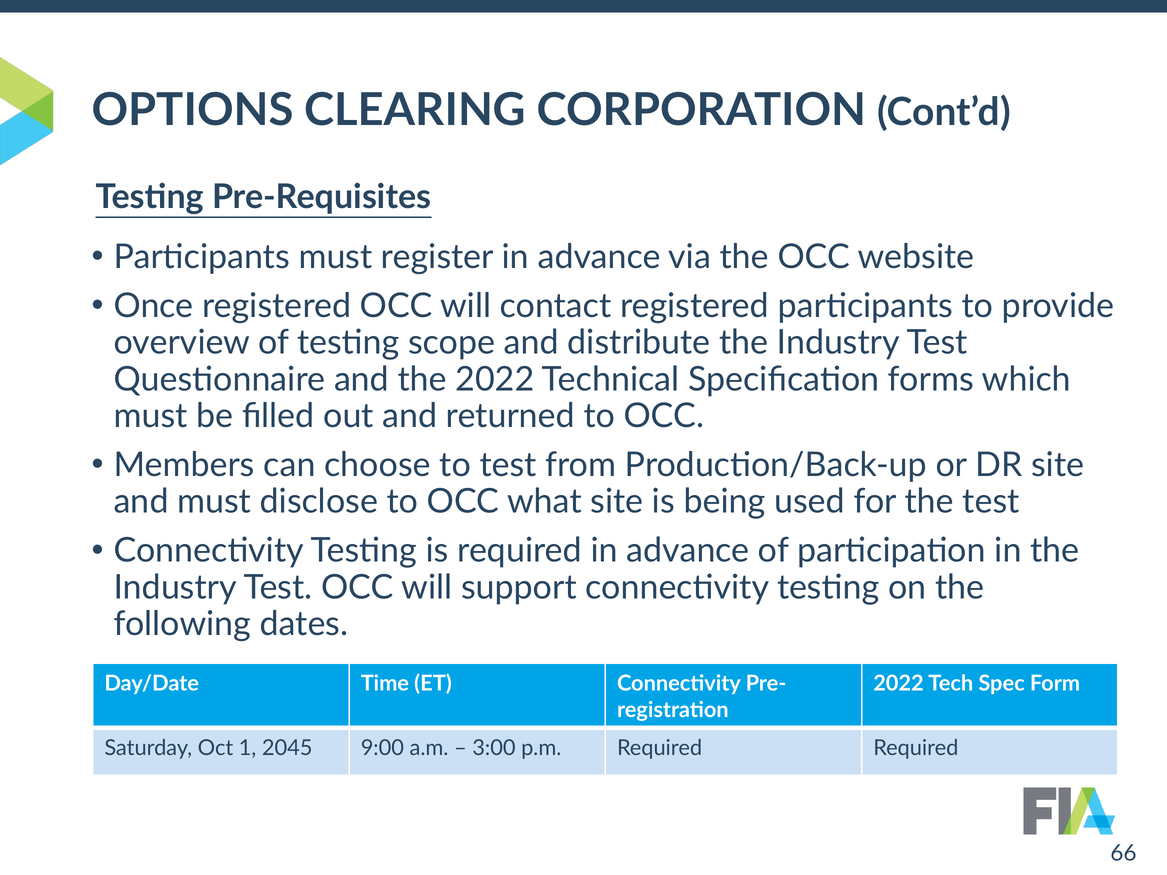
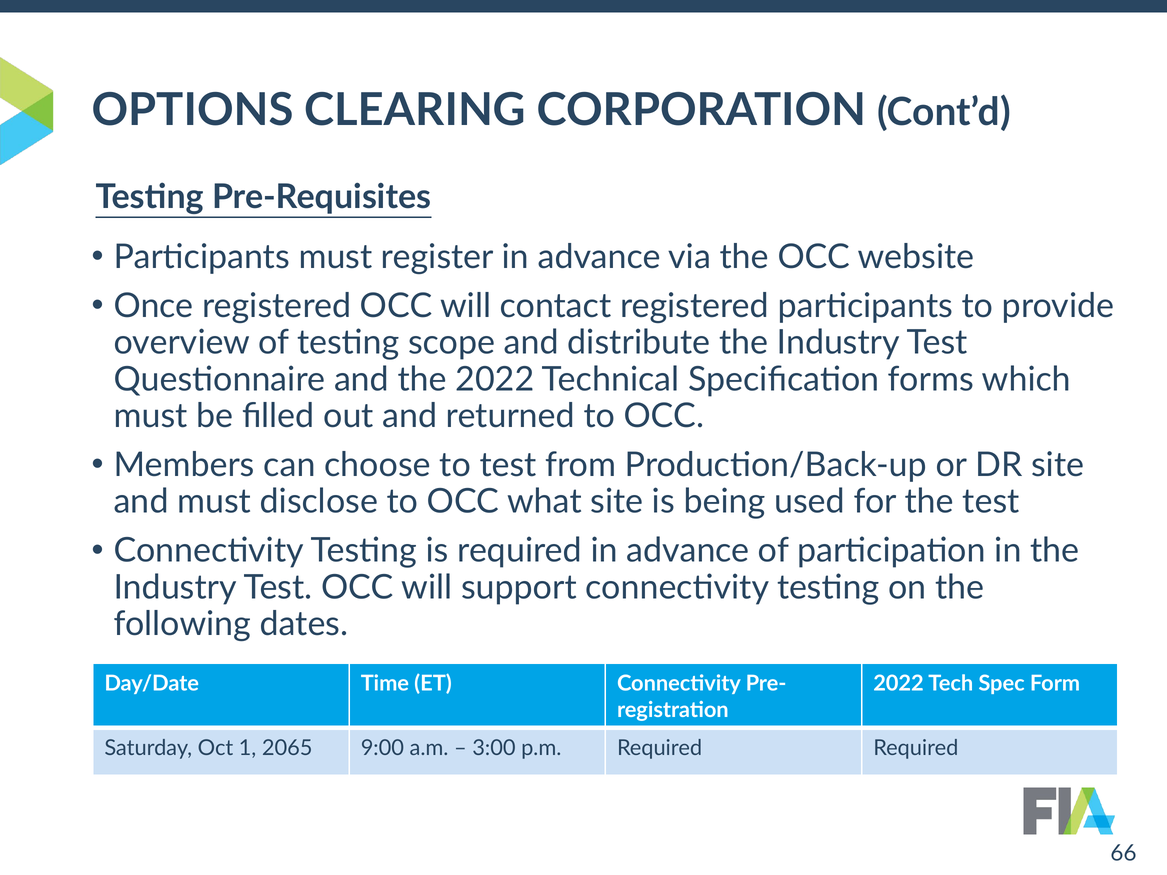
2045: 2045 -> 2065
